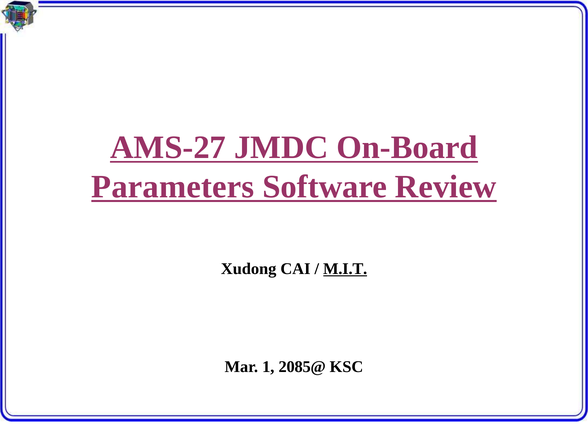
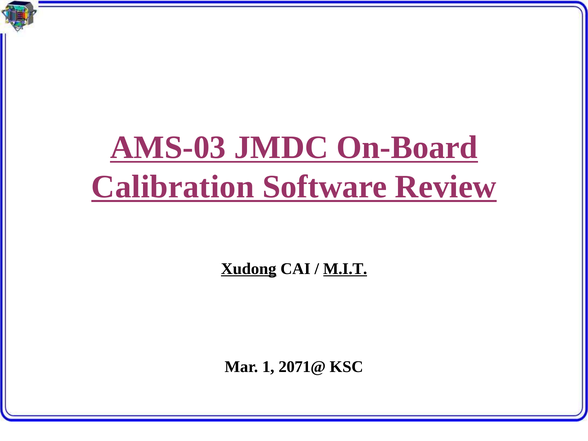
AMS-27: AMS-27 -> AMS-03
Parameters: Parameters -> Calibration
Xudong underline: none -> present
2085@: 2085@ -> 2071@
